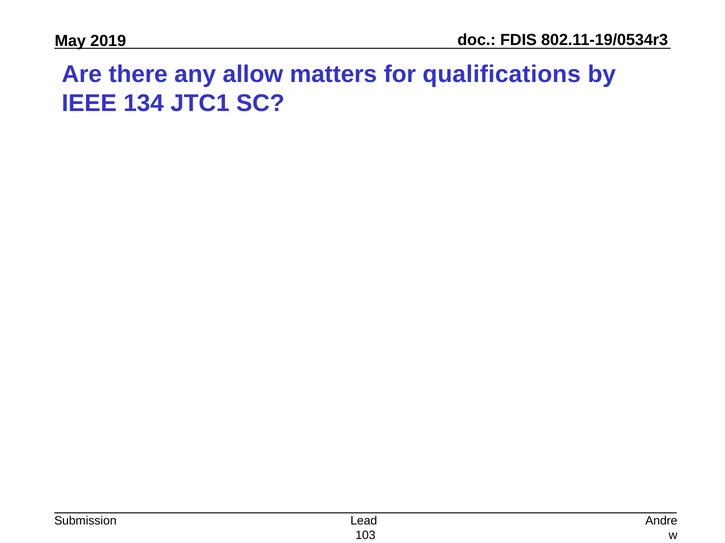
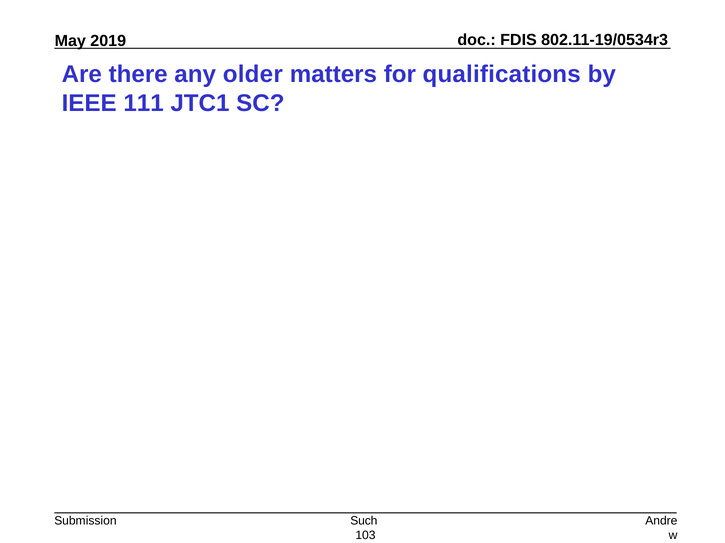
allow: allow -> older
134: 134 -> 111
Lead: Lead -> Such
